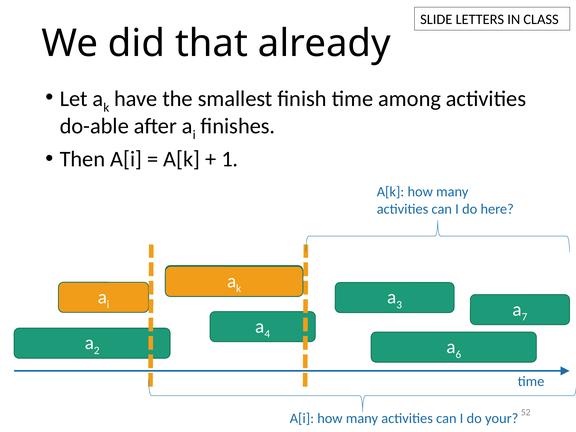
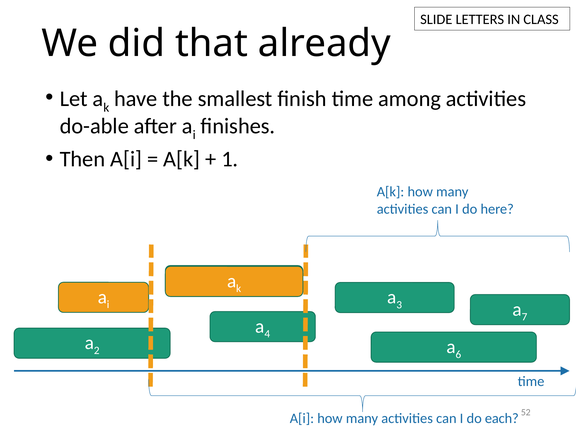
your: your -> each
